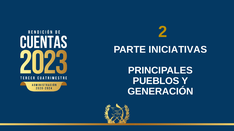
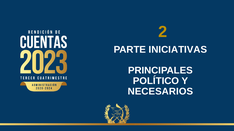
PUEBLOS: PUEBLOS -> POLÍTICO
GENERACIÓN: GENERACIÓN -> NECESARIOS
